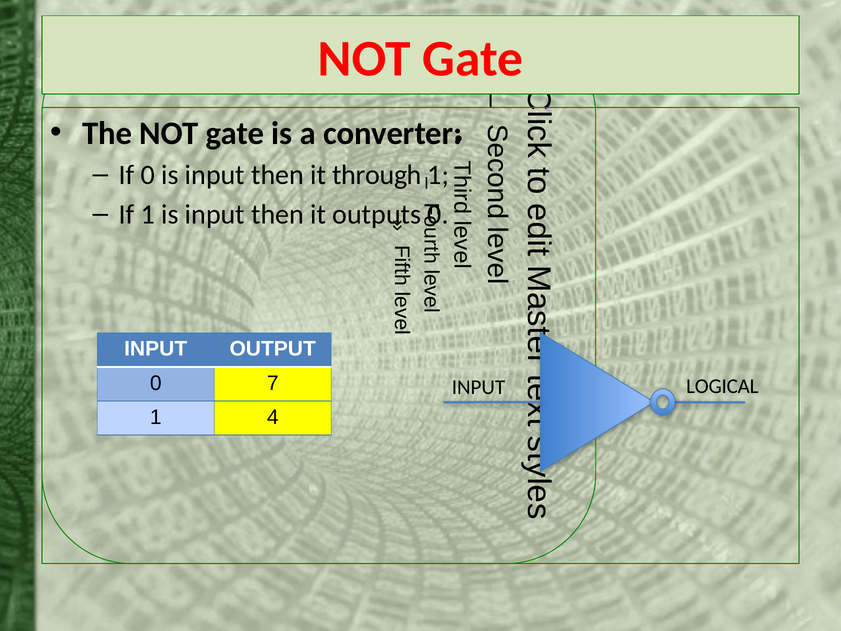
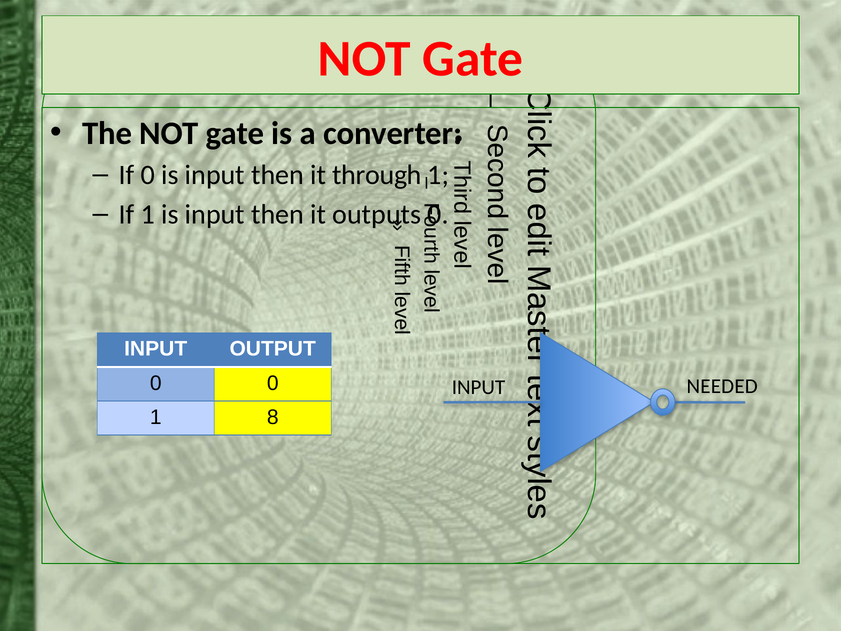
0 7: 7 -> 0
LOGICAL: LOGICAL -> NEEDED
4: 4 -> 8
